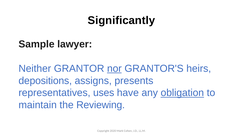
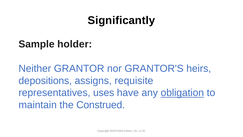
lawyer: lawyer -> holder
nor underline: present -> none
presents: presents -> requisite
Reviewing: Reviewing -> Construed
